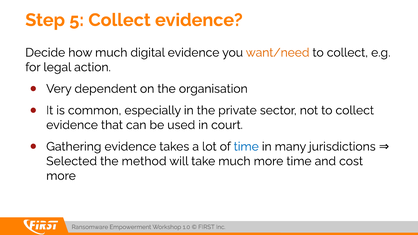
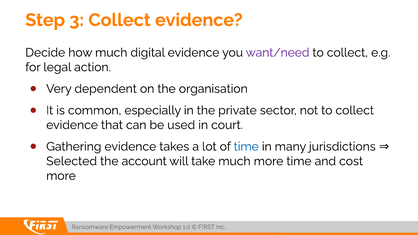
5: 5 -> 3
want/need colour: orange -> purple
method: method -> account
